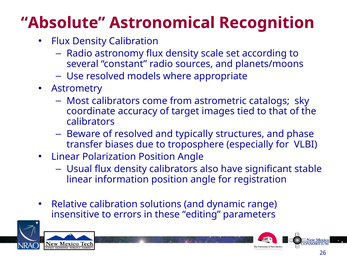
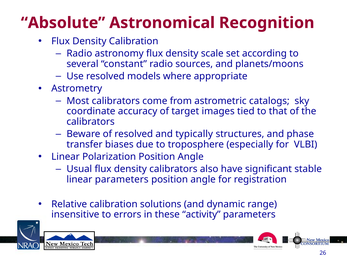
linear information: information -> parameters
editing: editing -> activity
